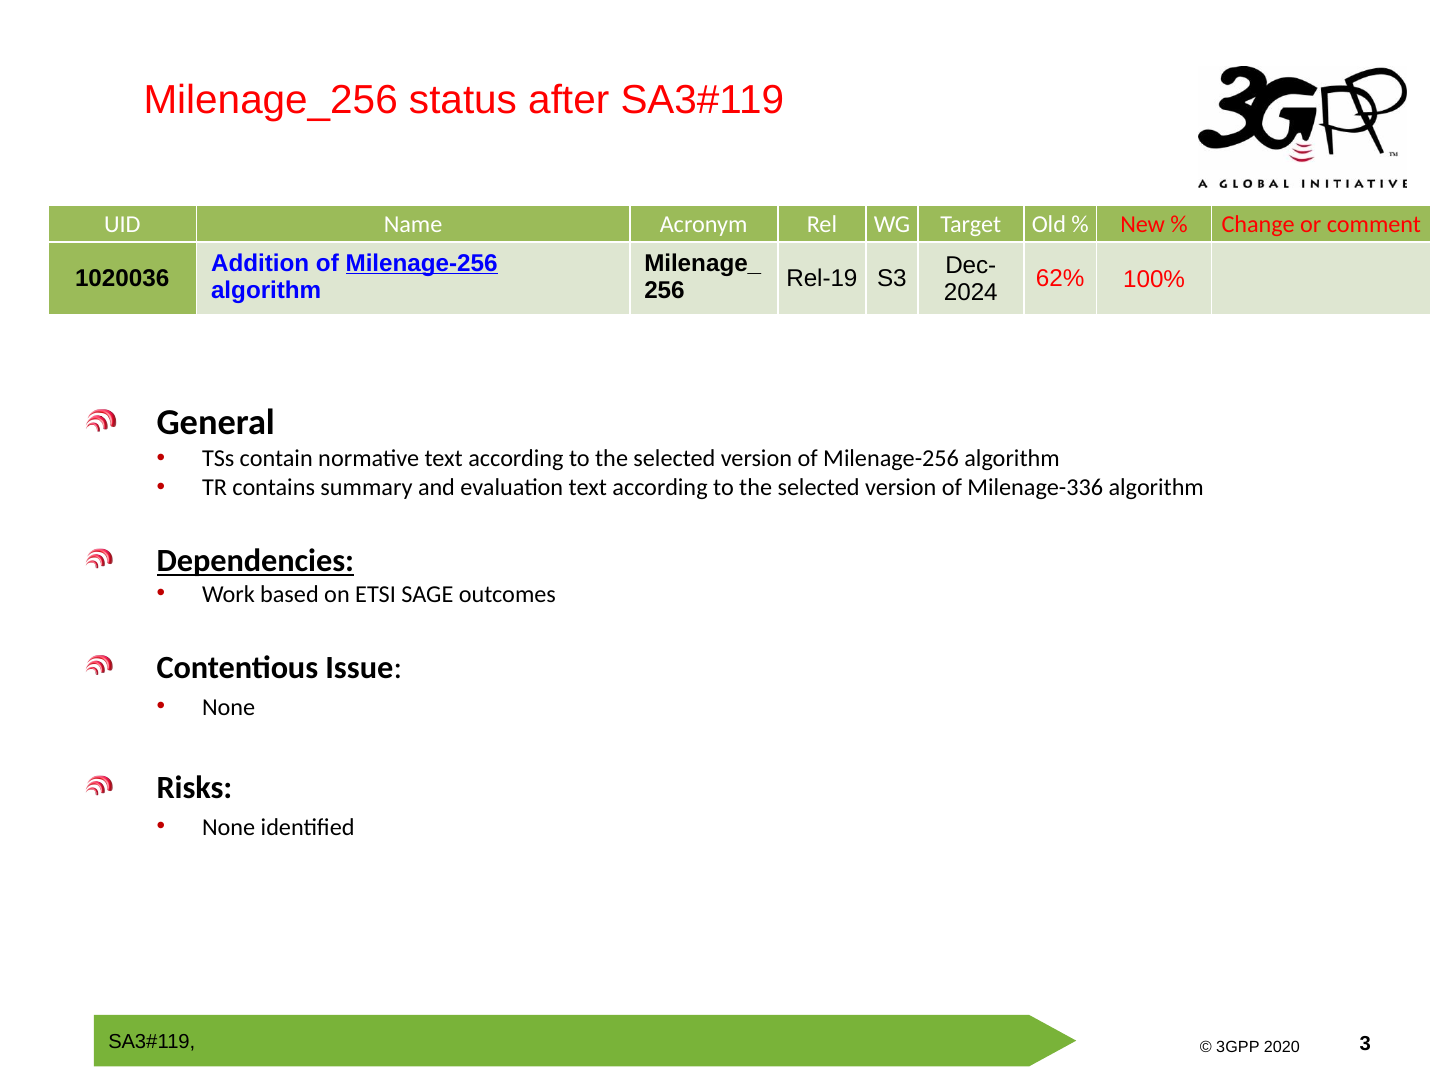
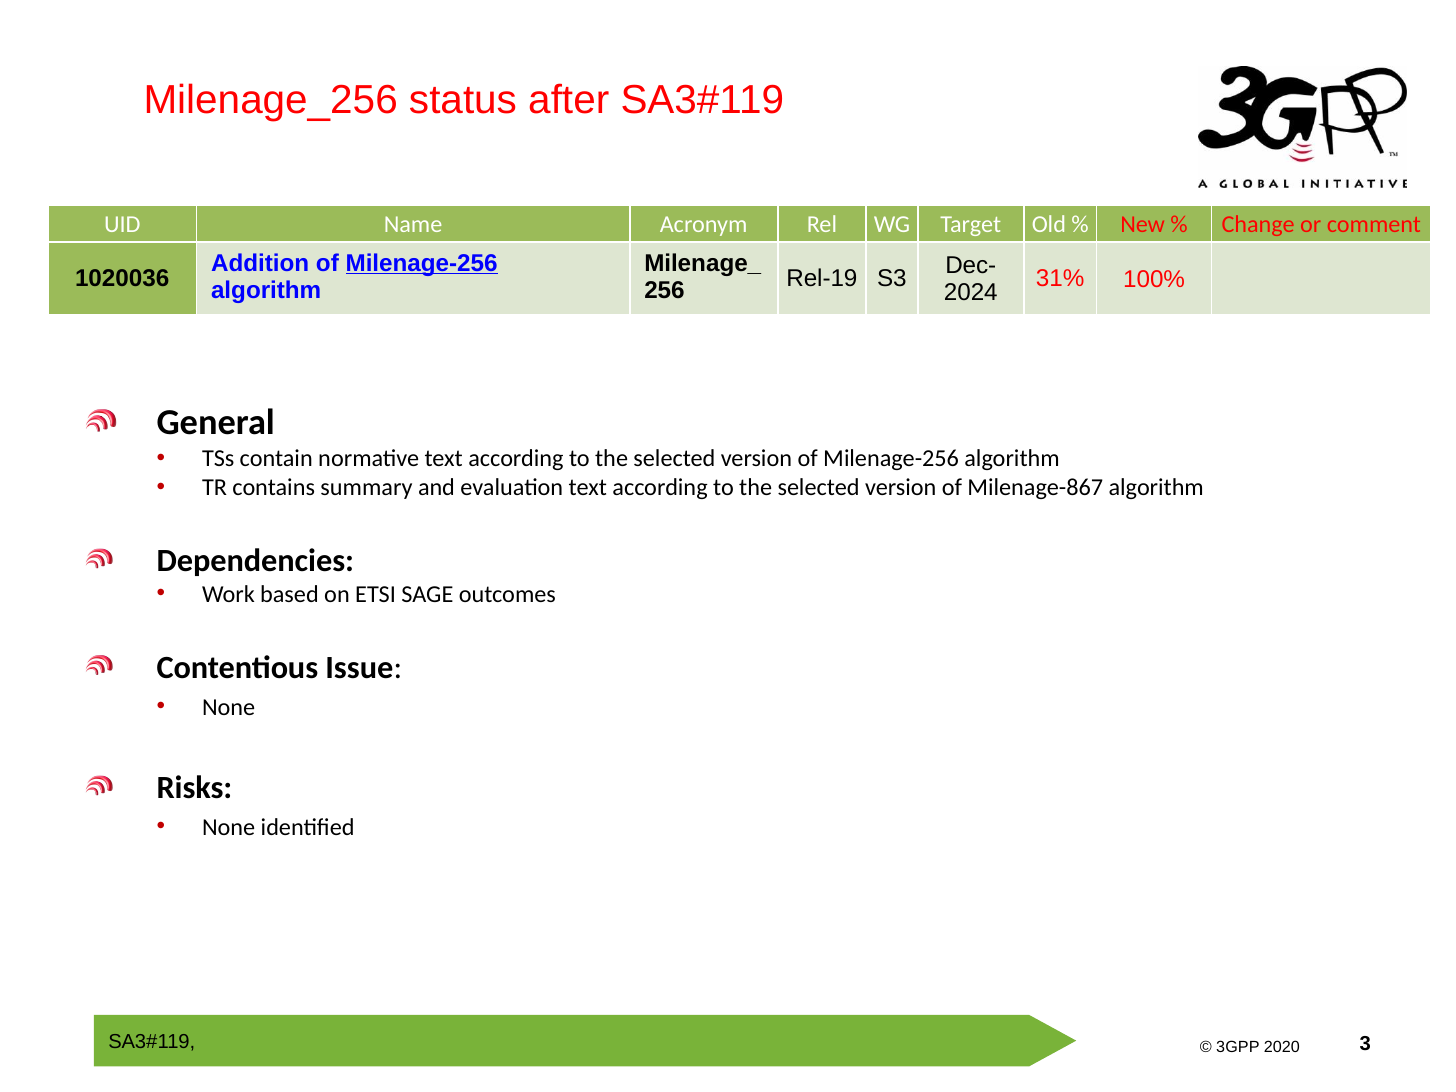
62%: 62% -> 31%
Milenage-336: Milenage-336 -> Milenage-867
Dependencies underline: present -> none
